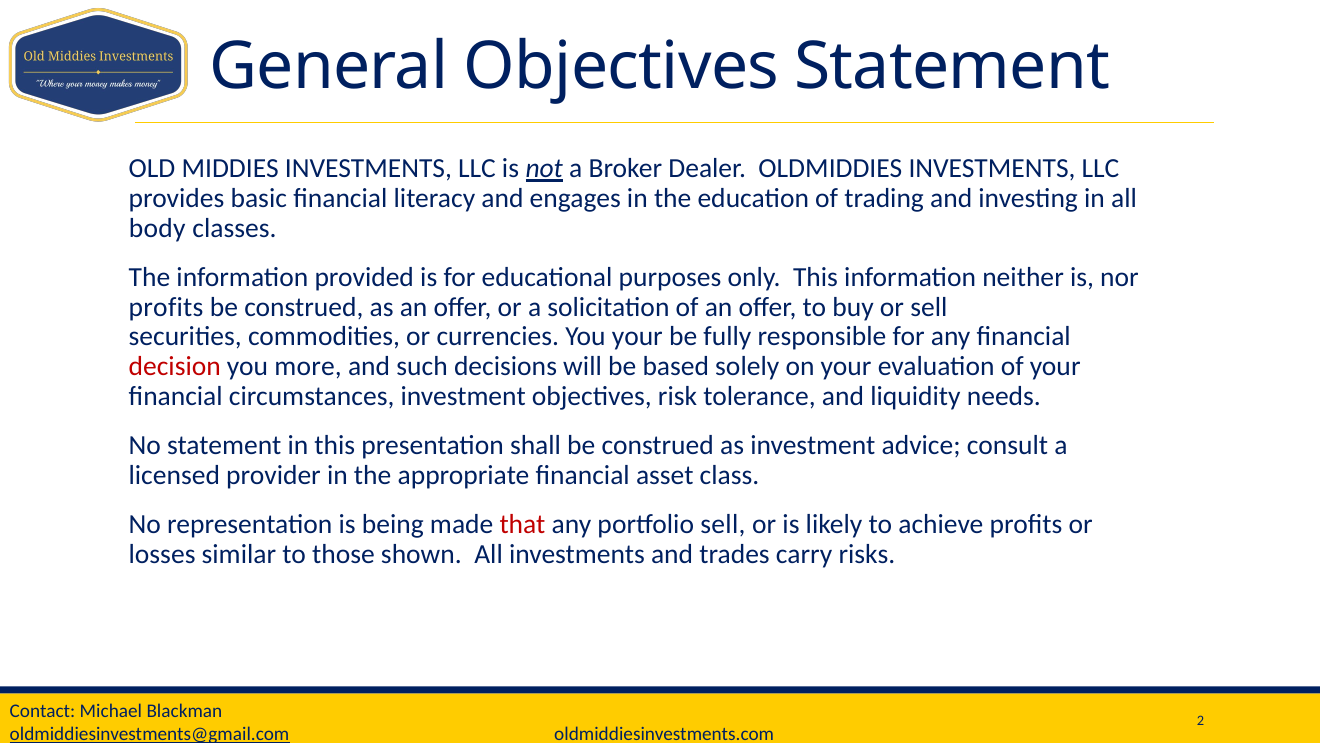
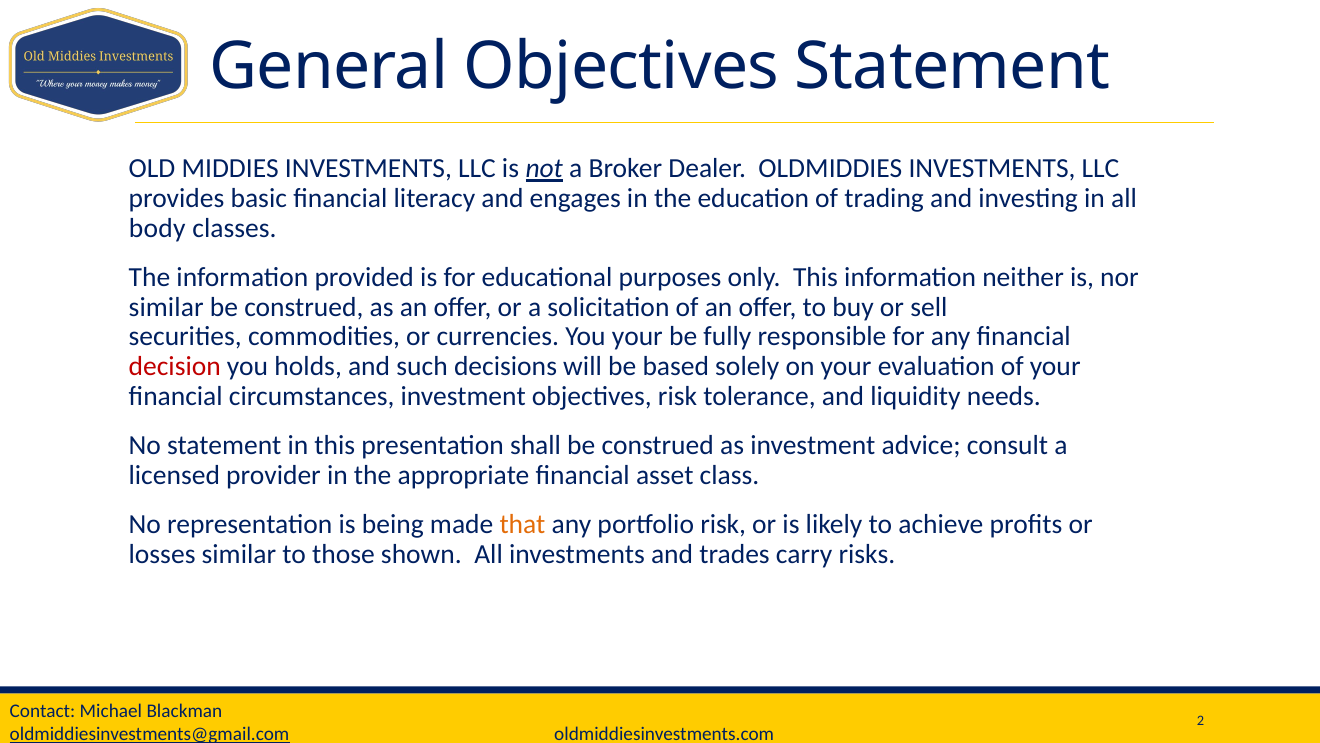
profits at (166, 307): profits -> similar
more: more -> holds
that colour: red -> orange
portfolio sell: sell -> risk
